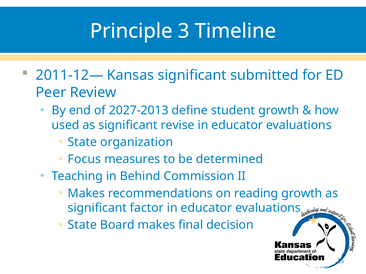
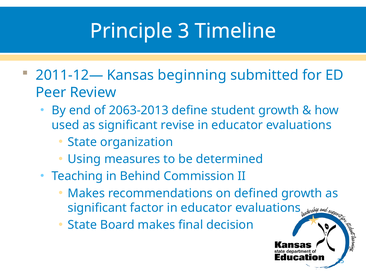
Kansas significant: significant -> beginning
2027-2013: 2027-2013 -> 2063-2013
Focus: Focus -> Using
reading: reading -> defined
